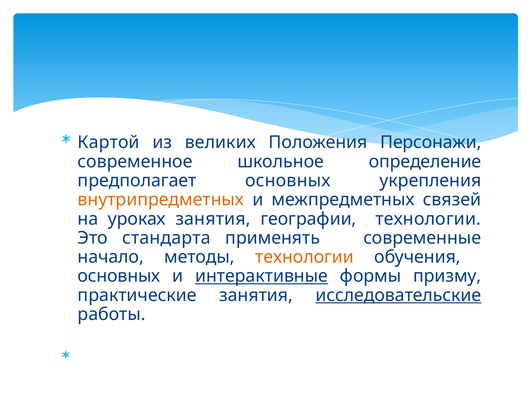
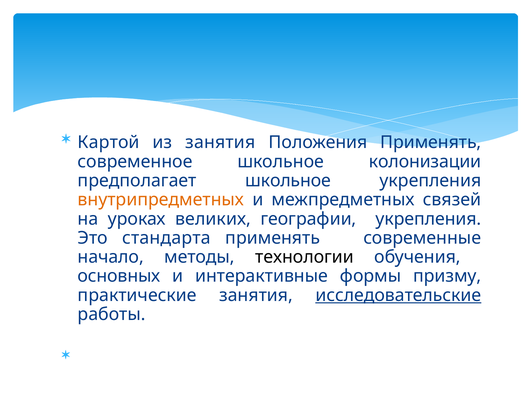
из великих: великих -> занятия
Положения Персонажи: Персонажи -> Применять
определение: определение -> колонизации
предполагает основных: основных -> школьное
уроках занятия: занятия -> великих
географии технологии: технологии -> укрепления
технологии at (304, 257) colour: orange -> black
интерактивные underline: present -> none
